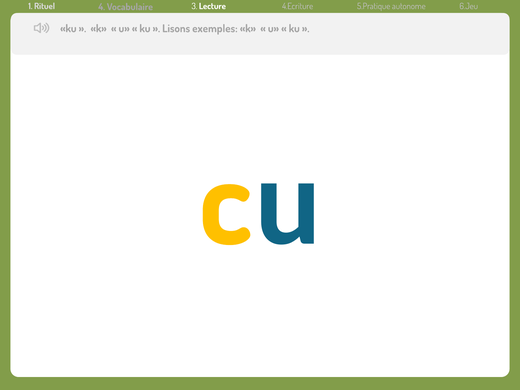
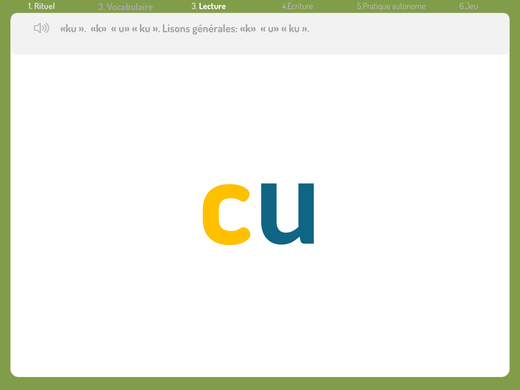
Rituel 4: 4 -> 3
exemples: exemples -> générales
